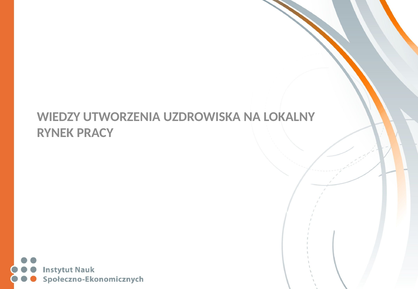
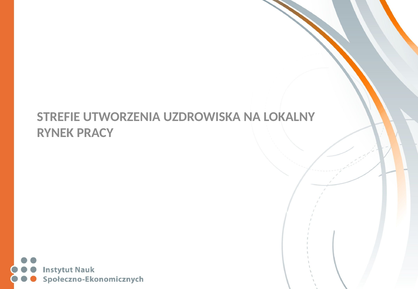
WIEDZY: WIEDZY -> STREFIE
